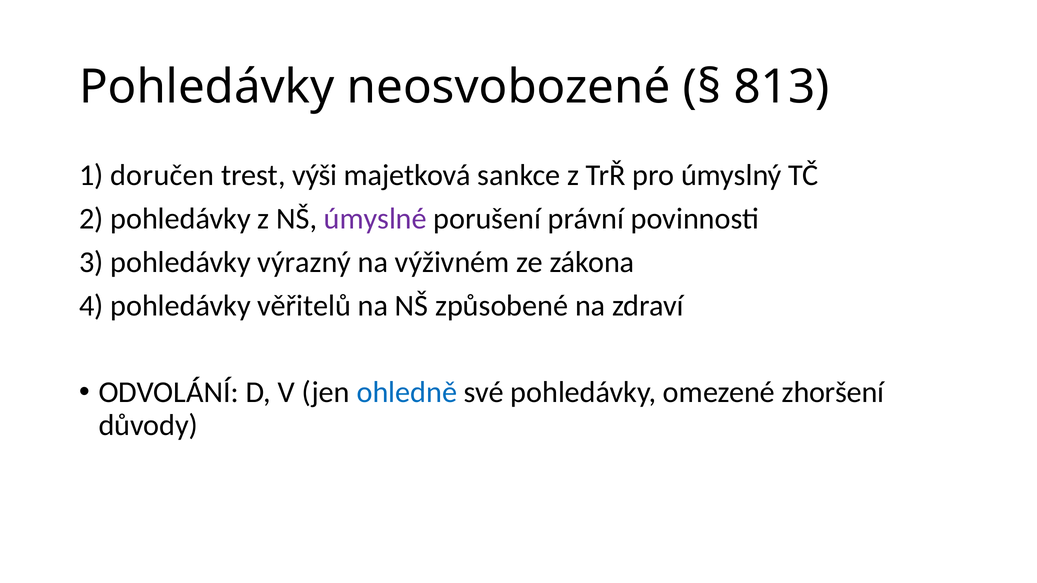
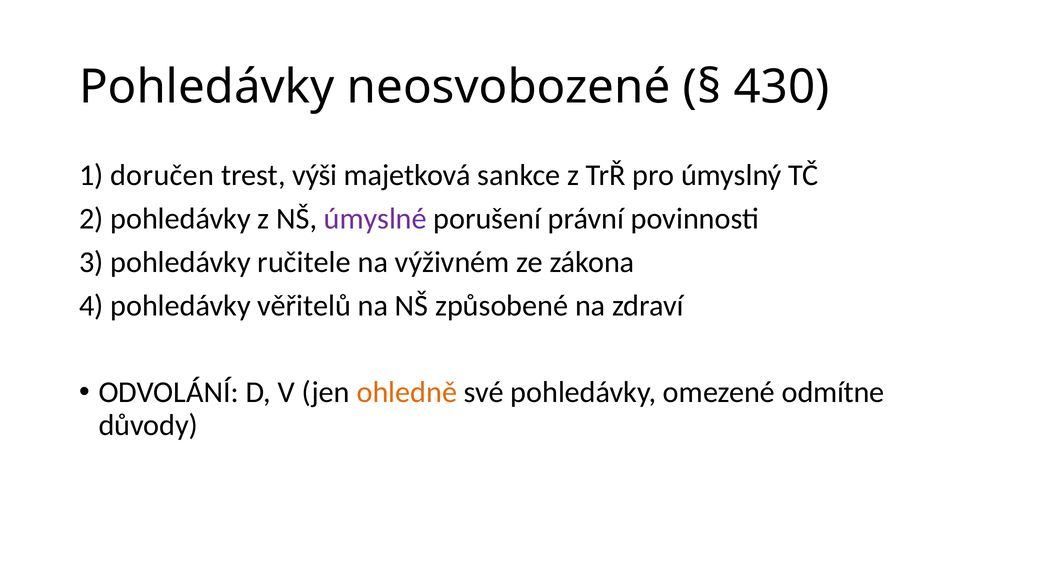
813: 813 -> 430
výrazný: výrazný -> ručitele
ohledně colour: blue -> orange
zhoršení: zhoršení -> odmítne
